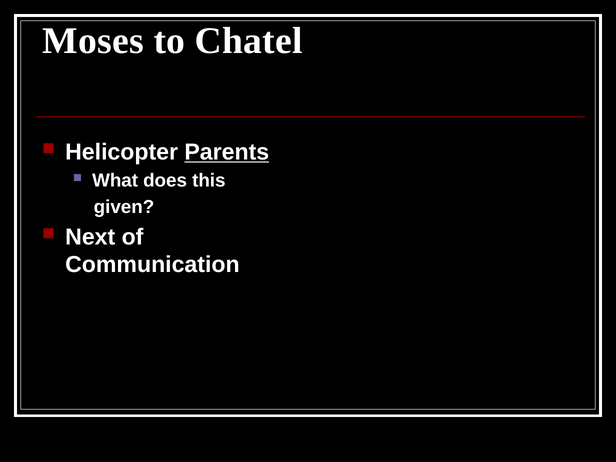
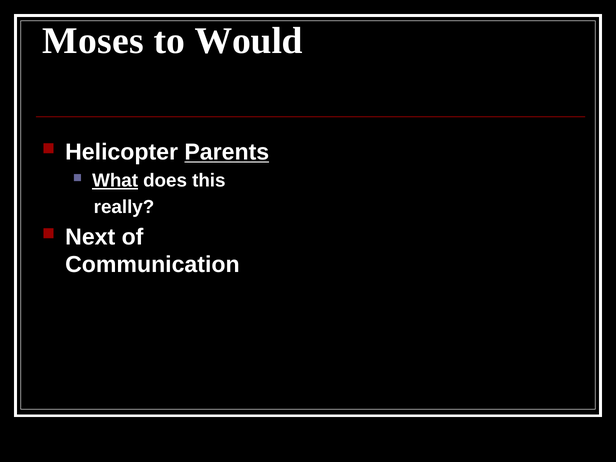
Chatel: Chatel -> Would
What underline: none -> present
given: given -> really
